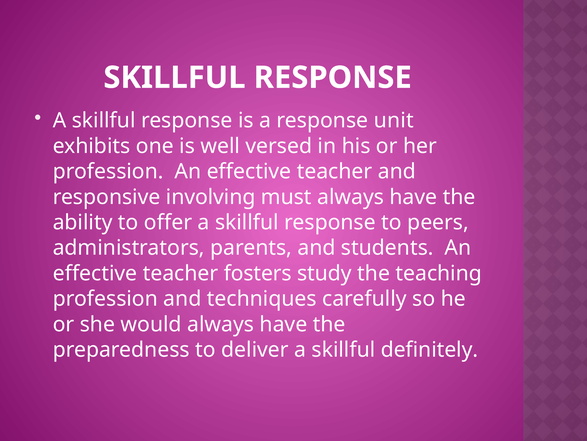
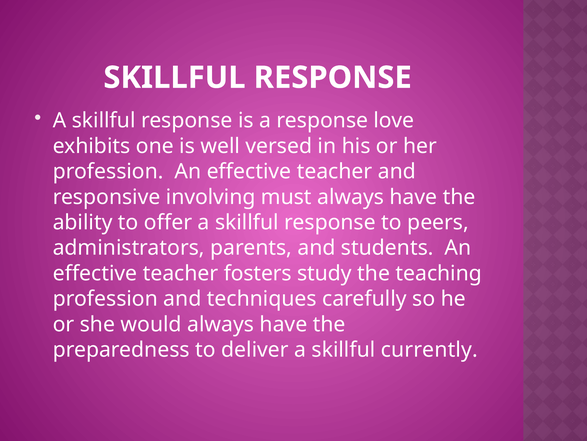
unit: unit -> love
definitely: definitely -> currently
